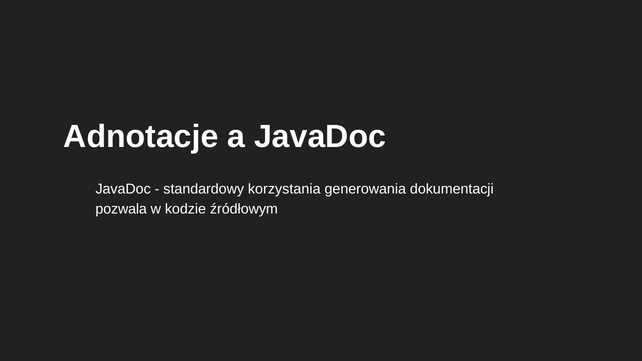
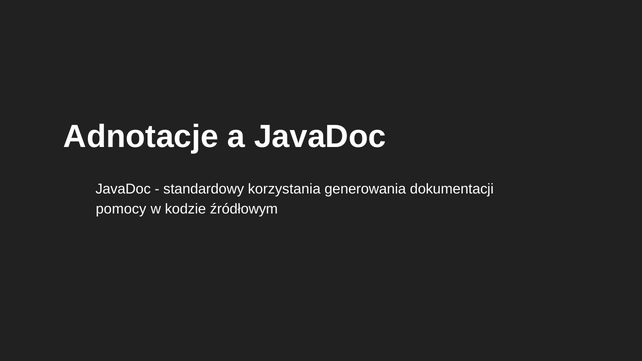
pozwala: pozwala -> pomocy
